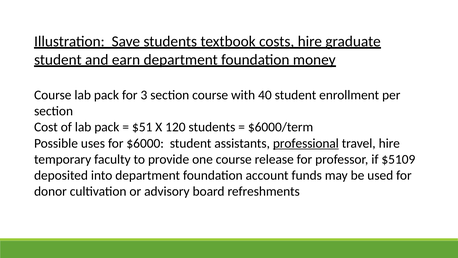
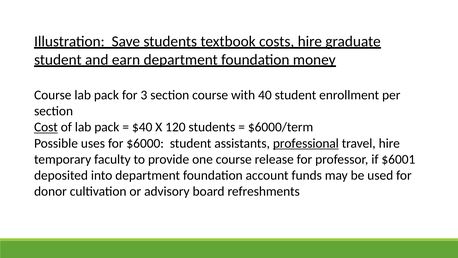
Cost underline: none -> present
$51: $51 -> $40
$5109: $5109 -> $6001
